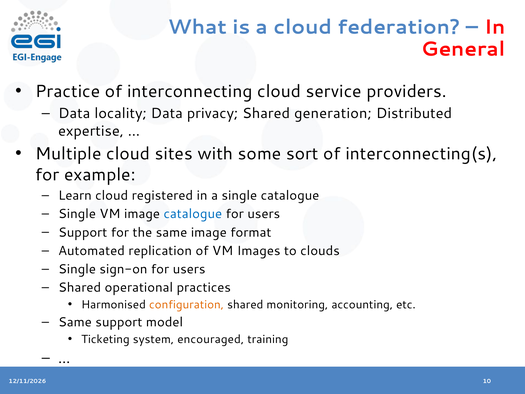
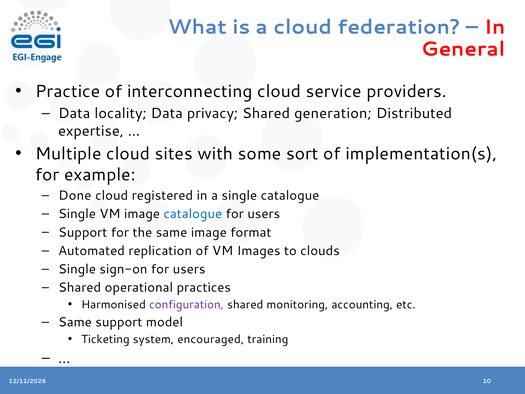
interconnecting(s: interconnecting(s -> implementation(s
Learn: Learn -> Done
configuration colour: orange -> purple
